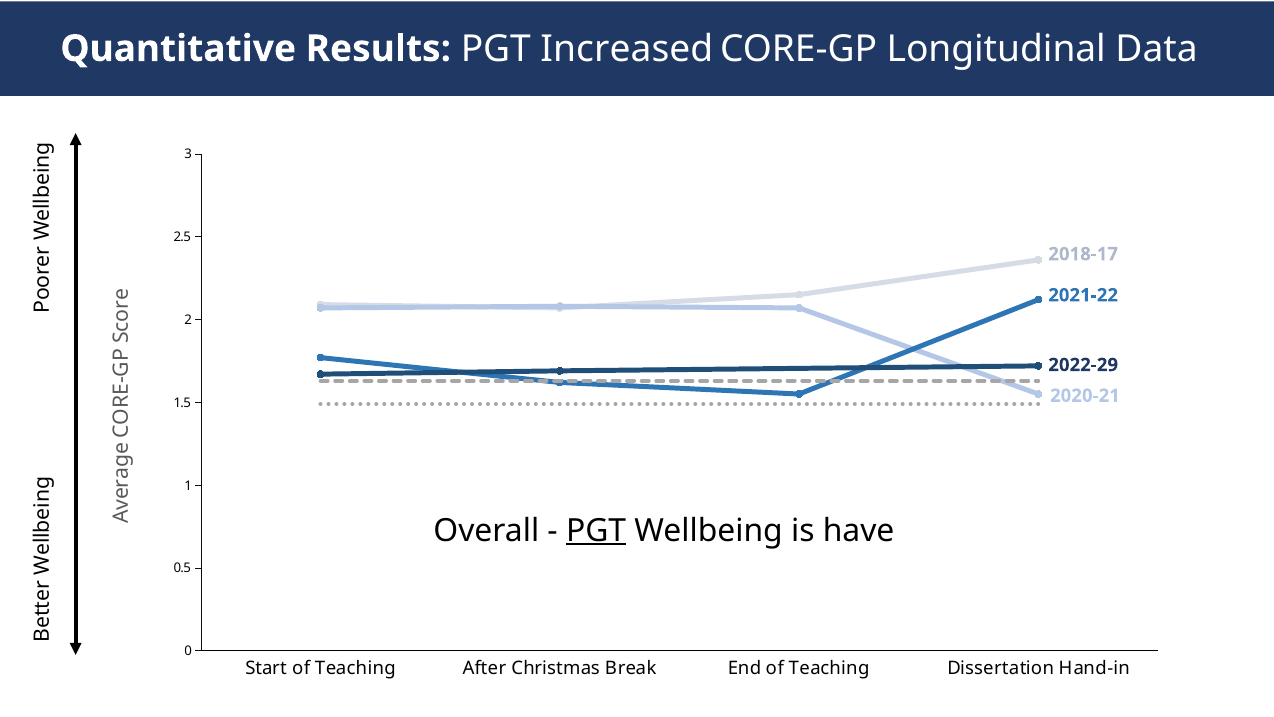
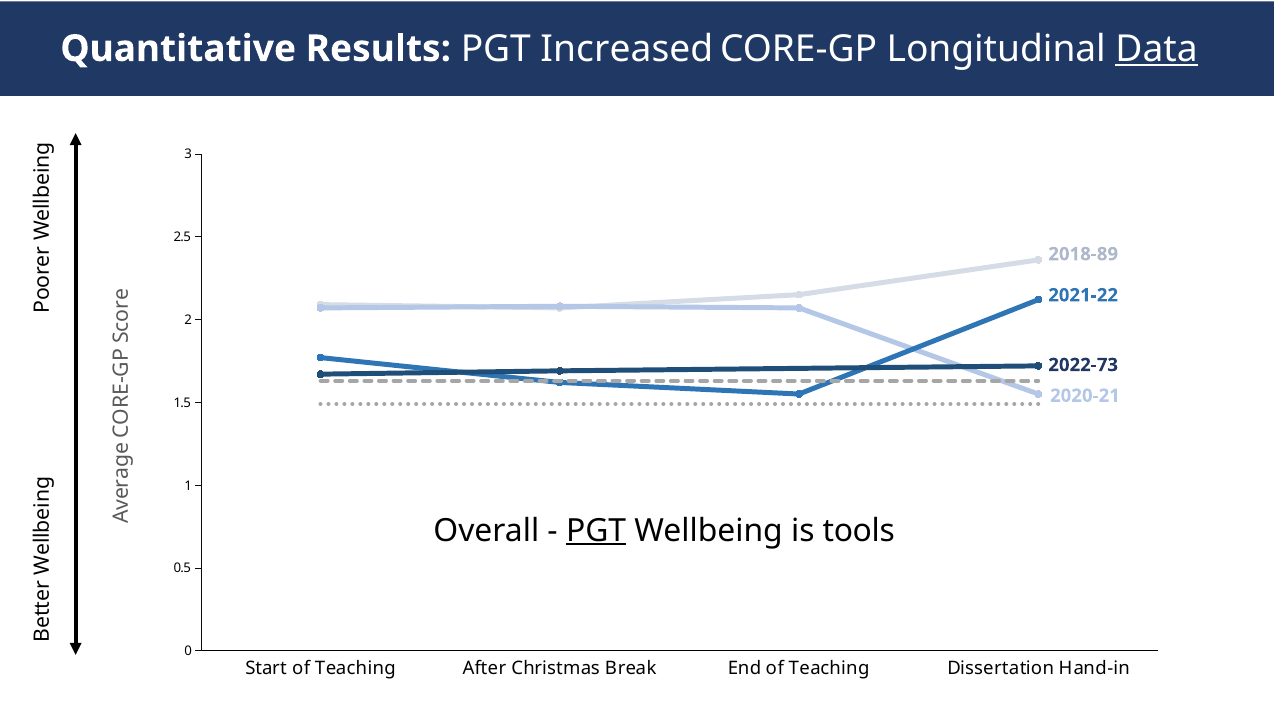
Data underline: none -> present
2018-17: 2018-17 -> 2018-89
2022-29: 2022-29 -> 2022-73
have: have -> tools
